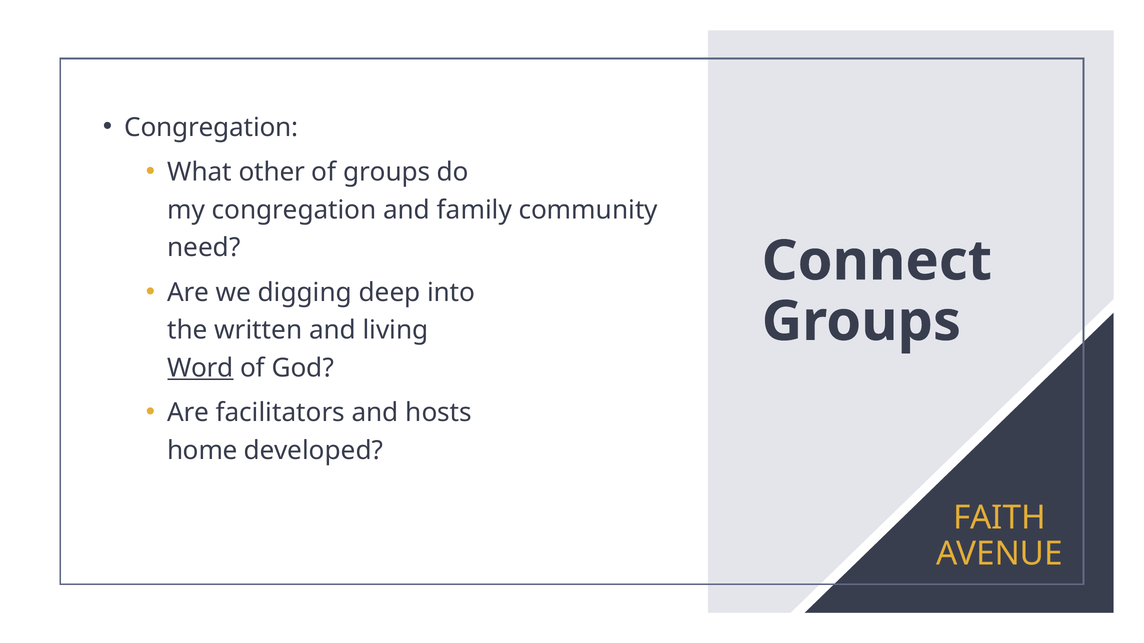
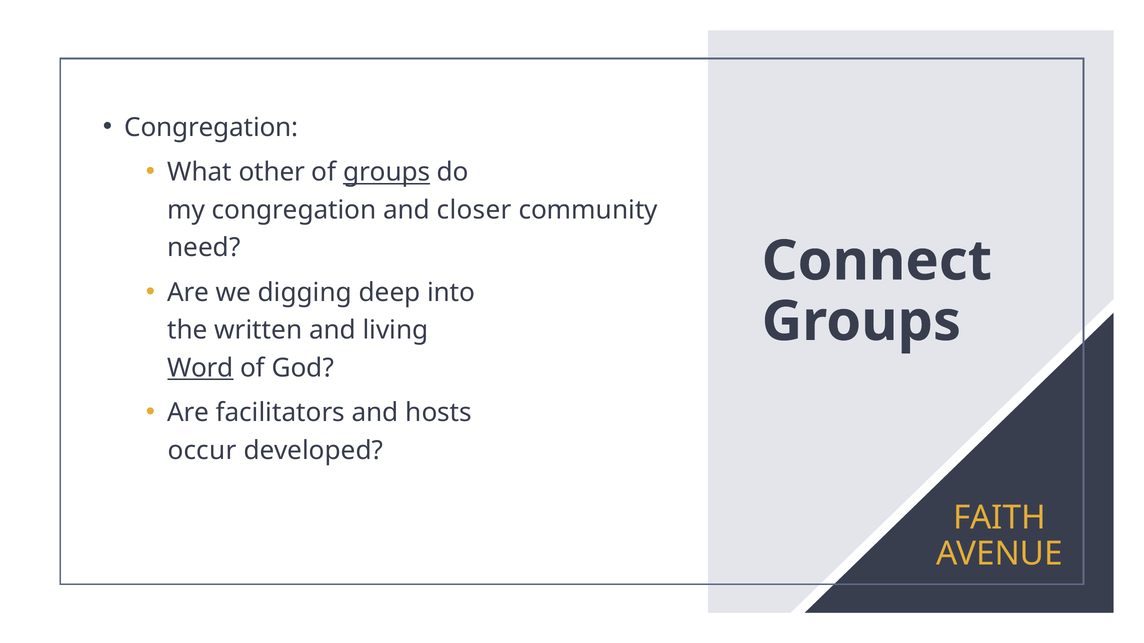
groups at (387, 172) underline: none -> present
family: family -> closer
home: home -> occur
